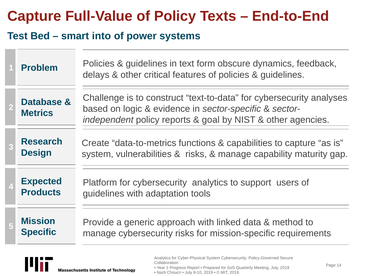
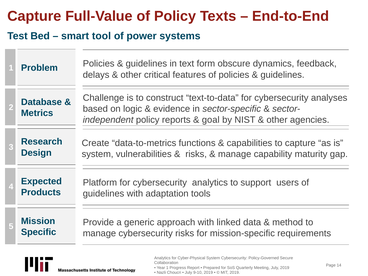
into: into -> tool
